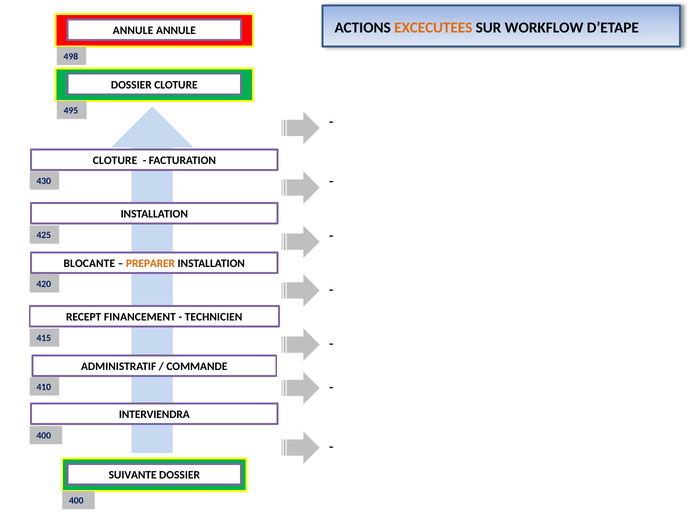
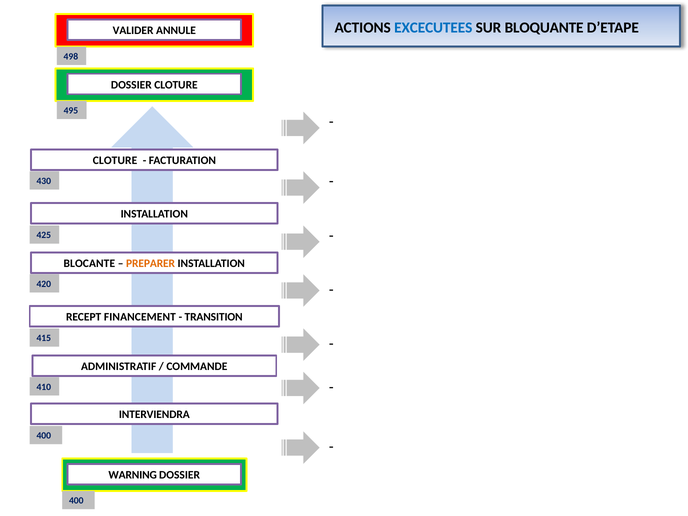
EXCECUTEES colour: orange -> blue
WORKFLOW: WORKFLOW -> BLOQUANTE
ANNULE at (133, 31): ANNULE -> VALIDER
TECHNICIEN: TECHNICIEN -> TRANSITION
SUIVANTE: SUIVANTE -> WARNING
